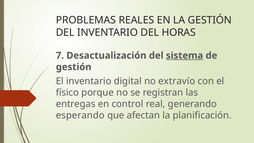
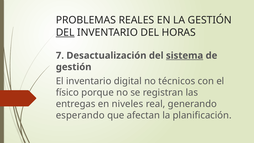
DEL at (65, 32) underline: none -> present
extravío: extravío -> técnicos
control: control -> niveles
